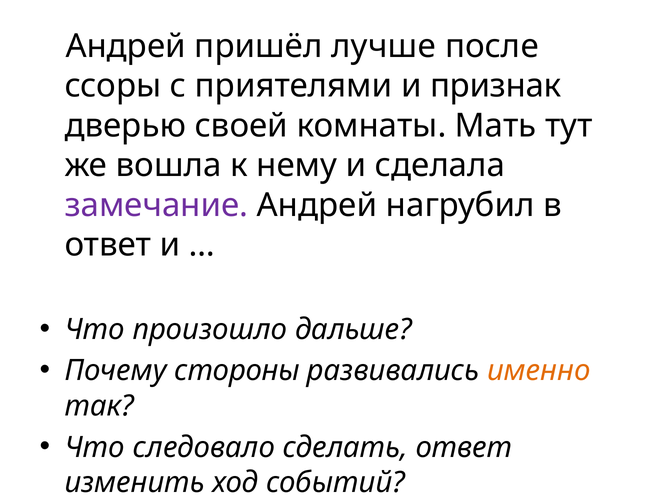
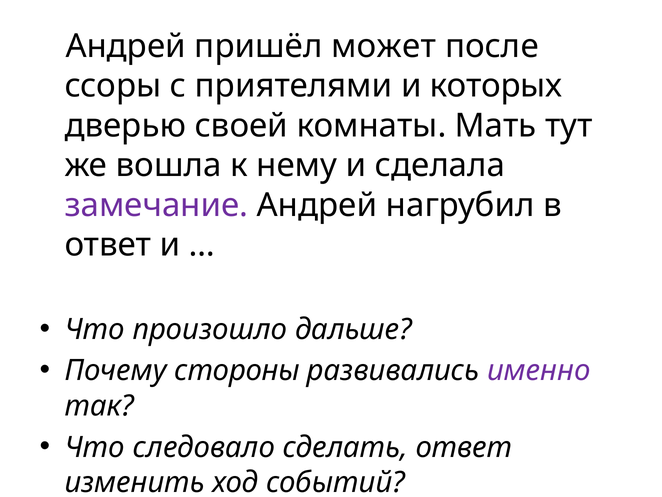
лучше: лучше -> может
признак: признак -> которых
именно colour: orange -> purple
